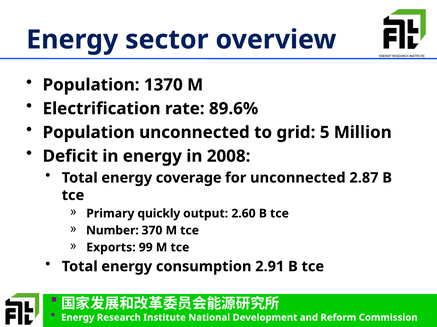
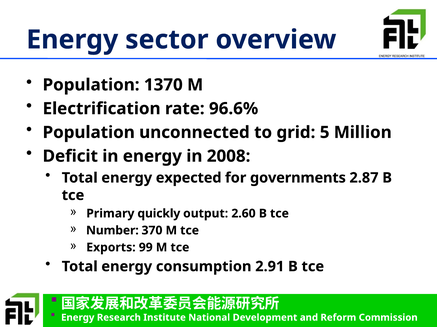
89.6%: 89.6% -> 96.6%
coverage: coverage -> expected
for unconnected: unconnected -> governments
